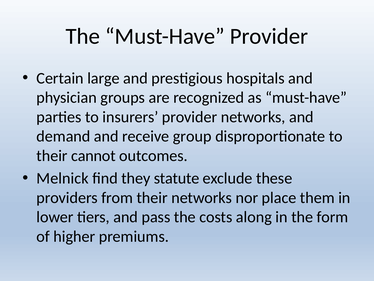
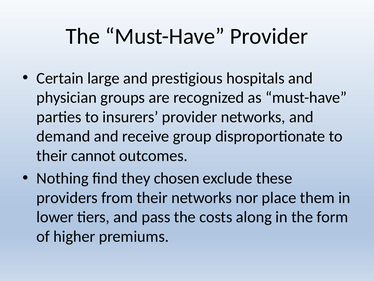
Melnick: Melnick -> Nothing
statute: statute -> chosen
